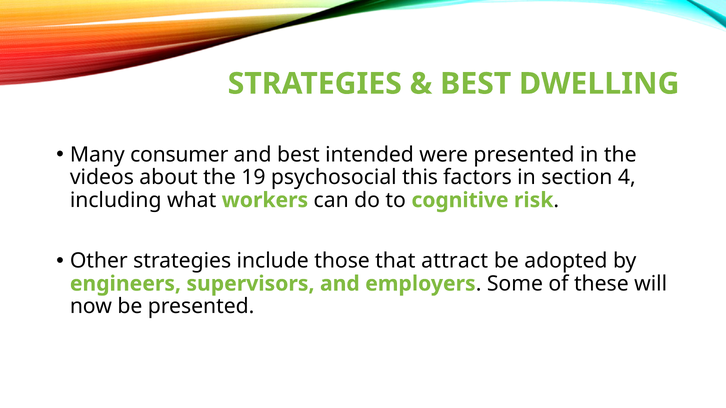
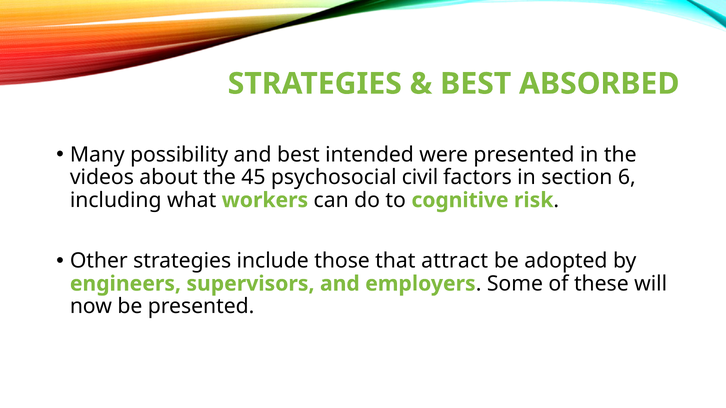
DWELLING: DWELLING -> ABSORBED
consumer: consumer -> possibility
19: 19 -> 45
this: this -> civil
4: 4 -> 6
